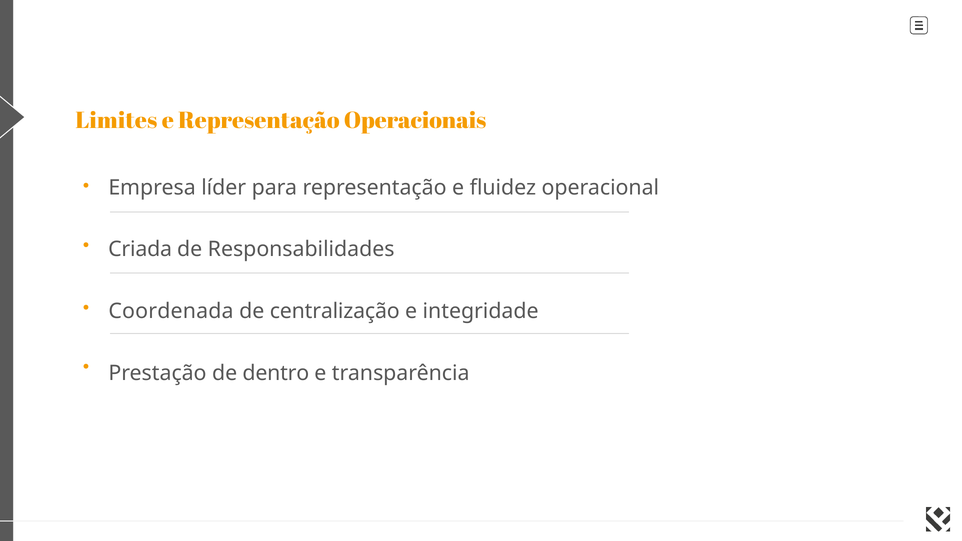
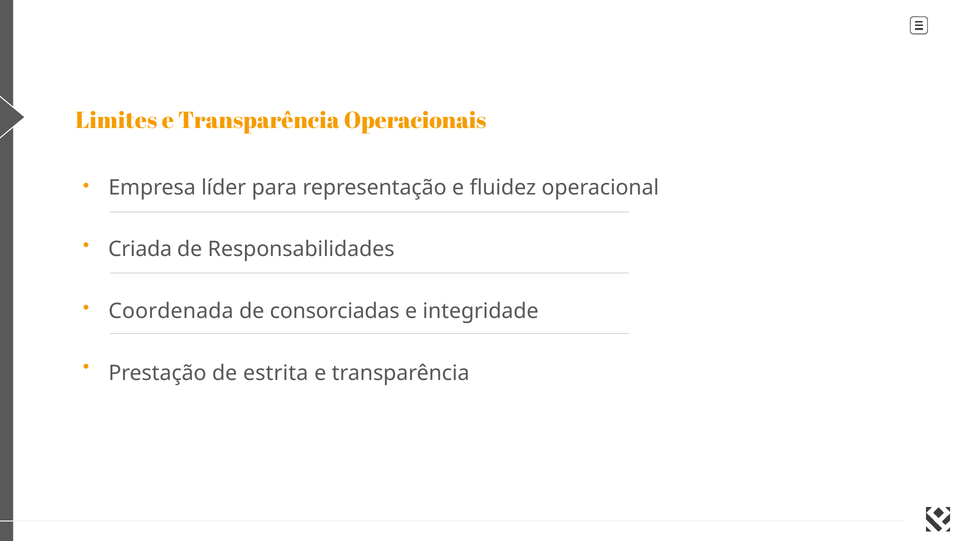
Representação at (259, 121): Representação -> Transparência
centralização: centralização -> consorciadas
dentro: dentro -> estrita
